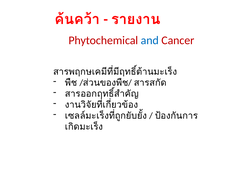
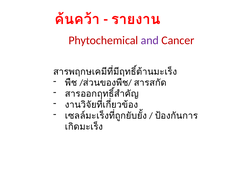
and colour: blue -> purple
